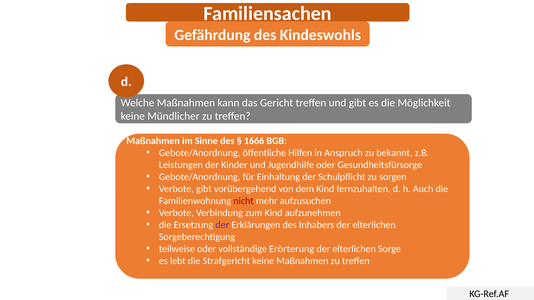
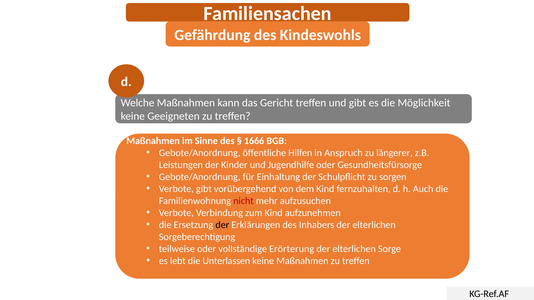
Mündlicher: Mündlicher -> Geeigneten
bekannt: bekannt -> längerer
der at (222, 225) colour: purple -> black
Strafgericht: Strafgericht -> Unterlassen
